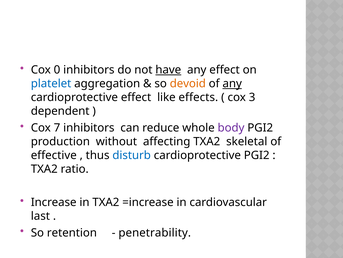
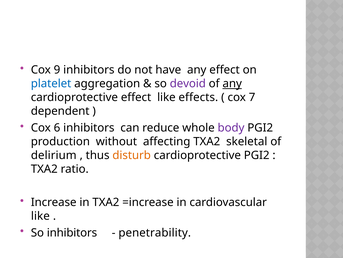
0: 0 -> 9
have underline: present -> none
devoid colour: orange -> purple
3: 3 -> 7
7: 7 -> 6
effective: effective -> delirium
disturb colour: blue -> orange
last at (40, 216): last -> like
So retention: retention -> inhibitors
